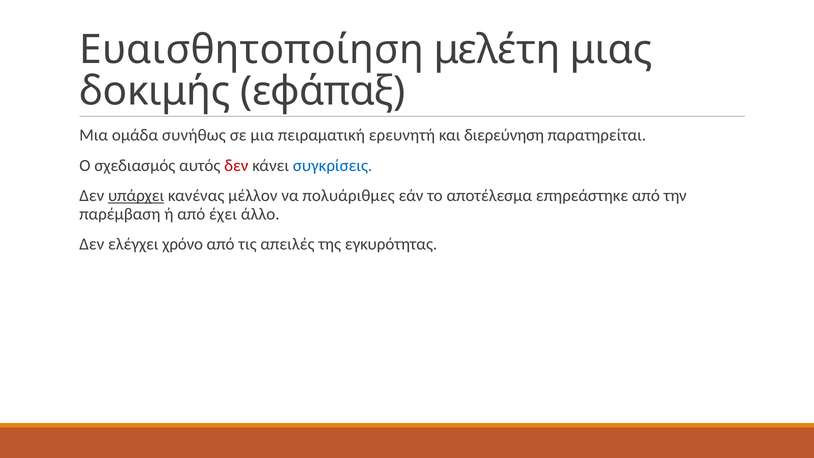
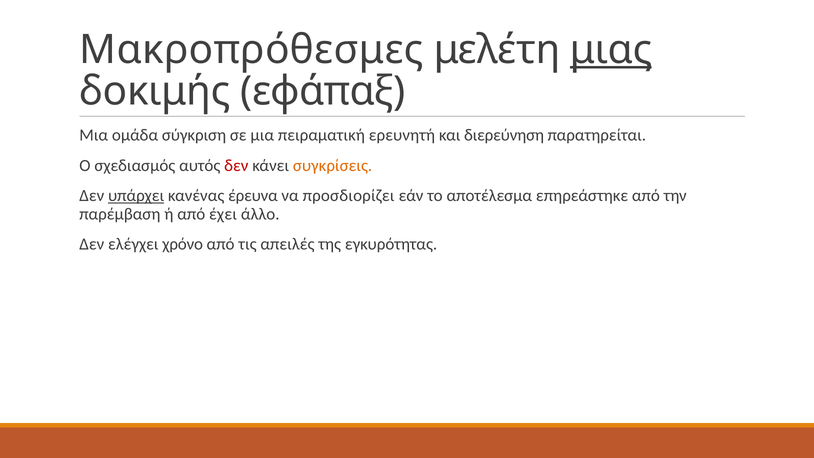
Ευαισθητοποίηση: Ευαισθητοποίηση -> Μακροπρόθεσμες
μιας underline: none -> present
συνήθως: συνήθως -> σύγκριση
συγκρίσεις colour: blue -> orange
μέλλον: μέλλον -> έρευνα
πολυάριθμες: πολυάριθμες -> προσδιορίζει
